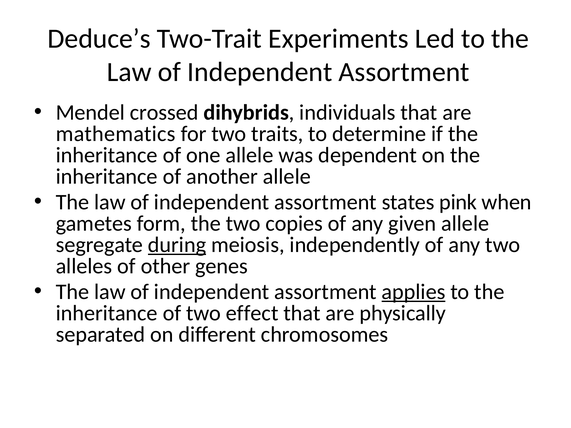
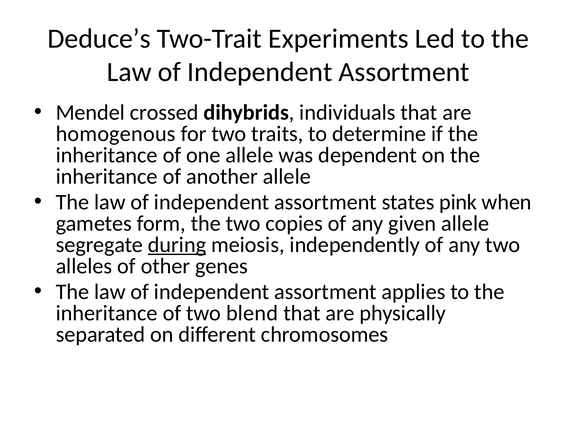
mathematics: mathematics -> homogenous
applies underline: present -> none
effect: effect -> blend
